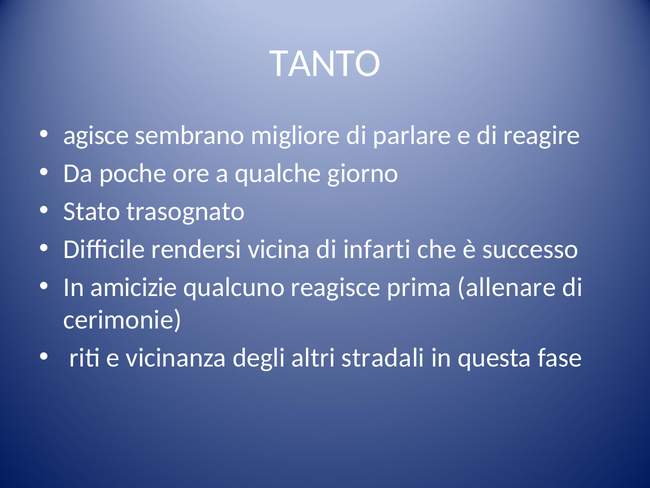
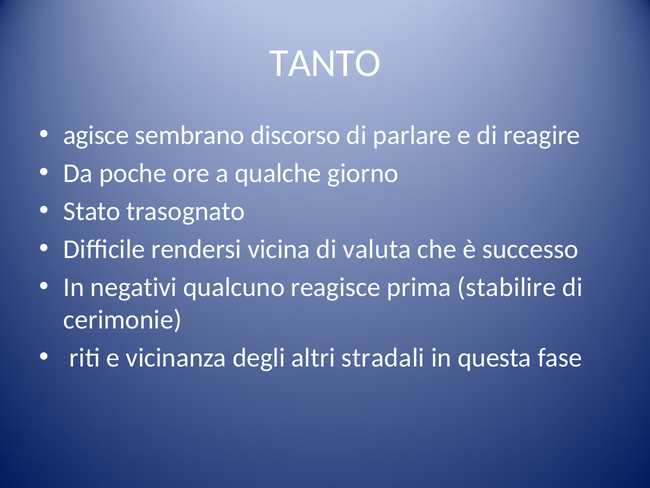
migliore: migliore -> discorso
infarti: infarti -> valuta
amicizie: amicizie -> negativi
allenare: allenare -> stabilire
